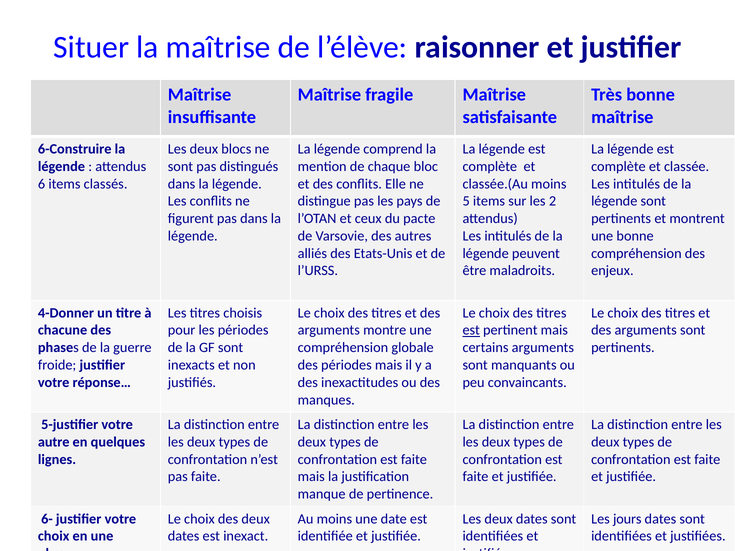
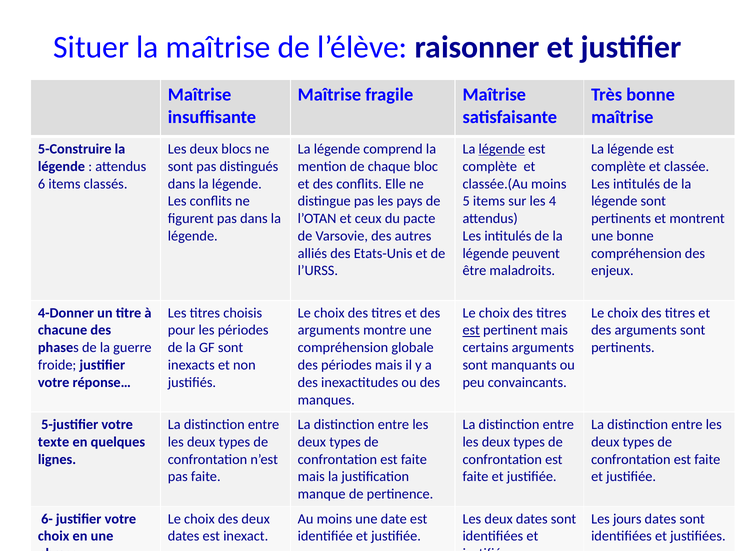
6-Construire: 6-Construire -> 5-Construire
légende at (502, 149) underline: none -> present
2: 2 -> 4
autre: autre -> texte
